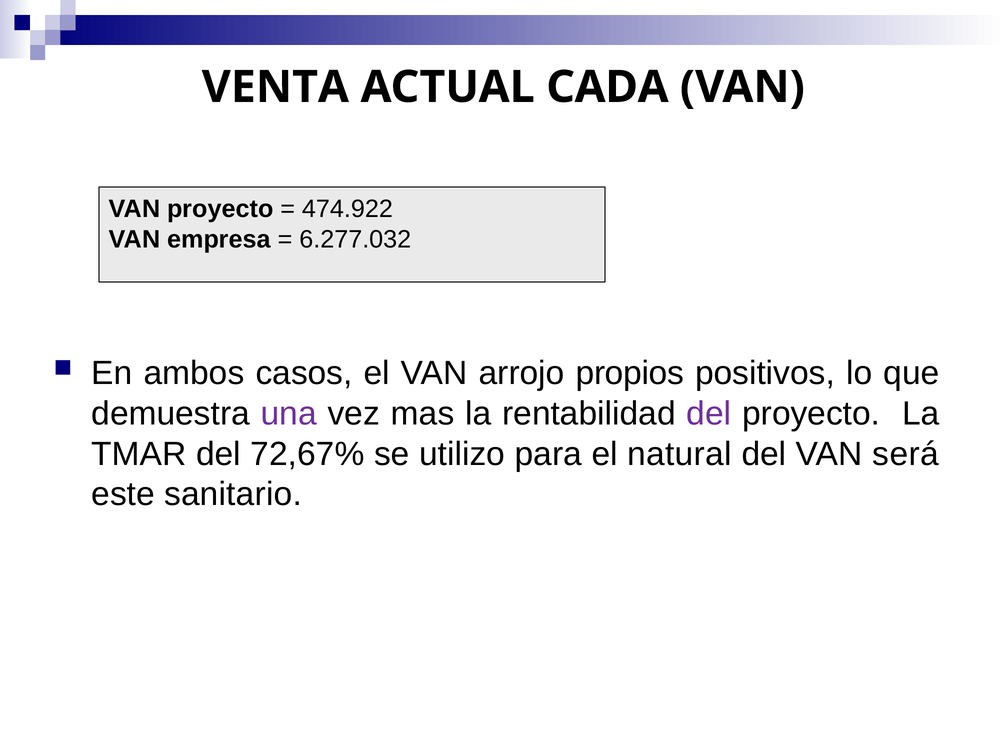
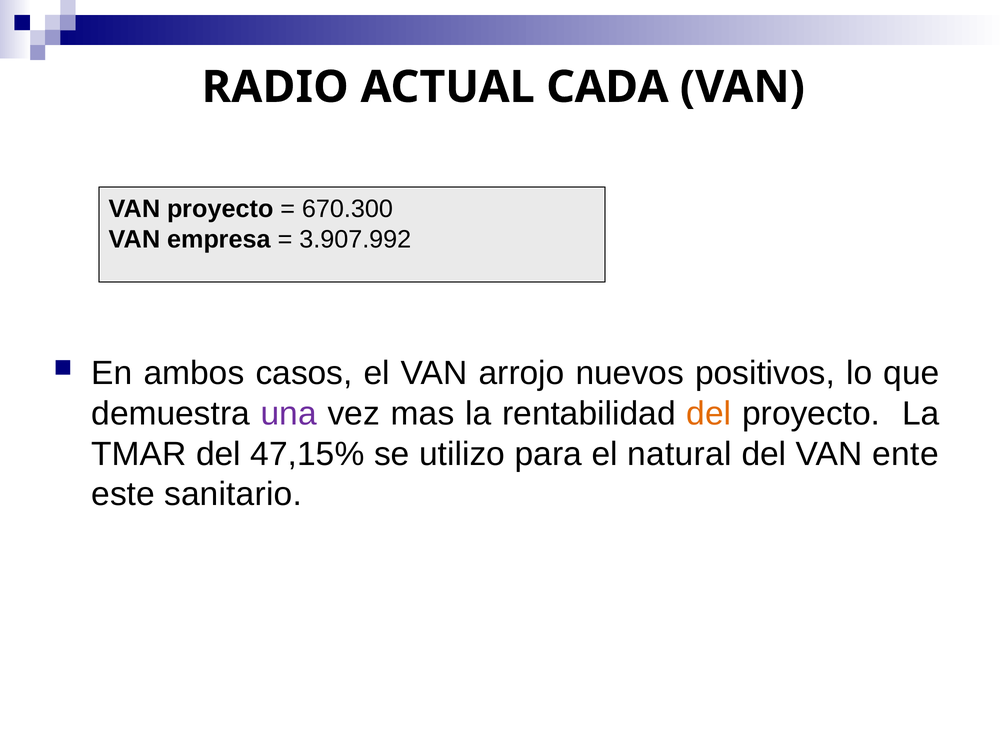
VENTA: VENTA -> RADIO
474.922: 474.922 -> 670.300
6.277.032: 6.277.032 -> 3.907.992
propios: propios -> nuevos
del at (709, 414) colour: purple -> orange
72,67%: 72,67% -> 47,15%
será: será -> ente
